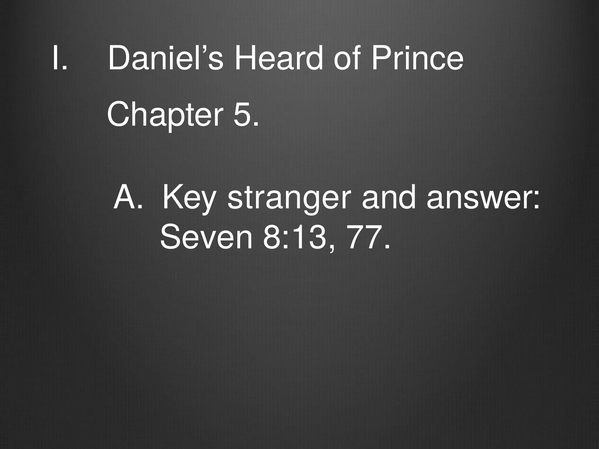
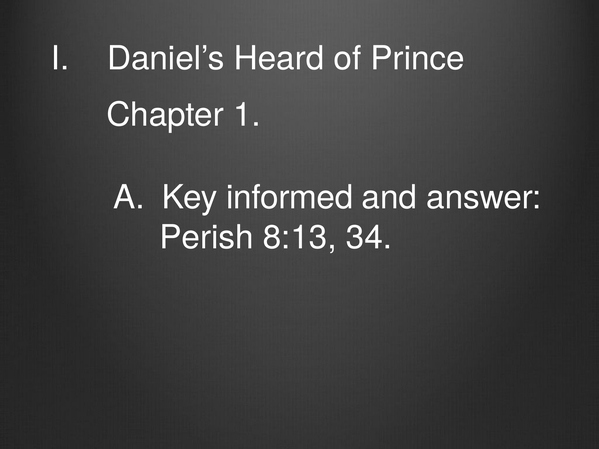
5: 5 -> 1
stranger: stranger -> informed
Seven: Seven -> Perish
77: 77 -> 34
